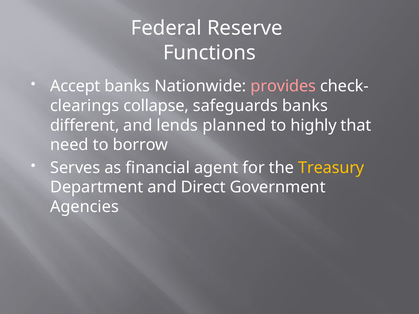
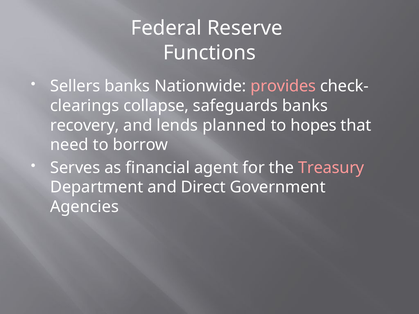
Accept: Accept -> Sellers
different: different -> recovery
highly: highly -> hopes
Treasury colour: yellow -> pink
